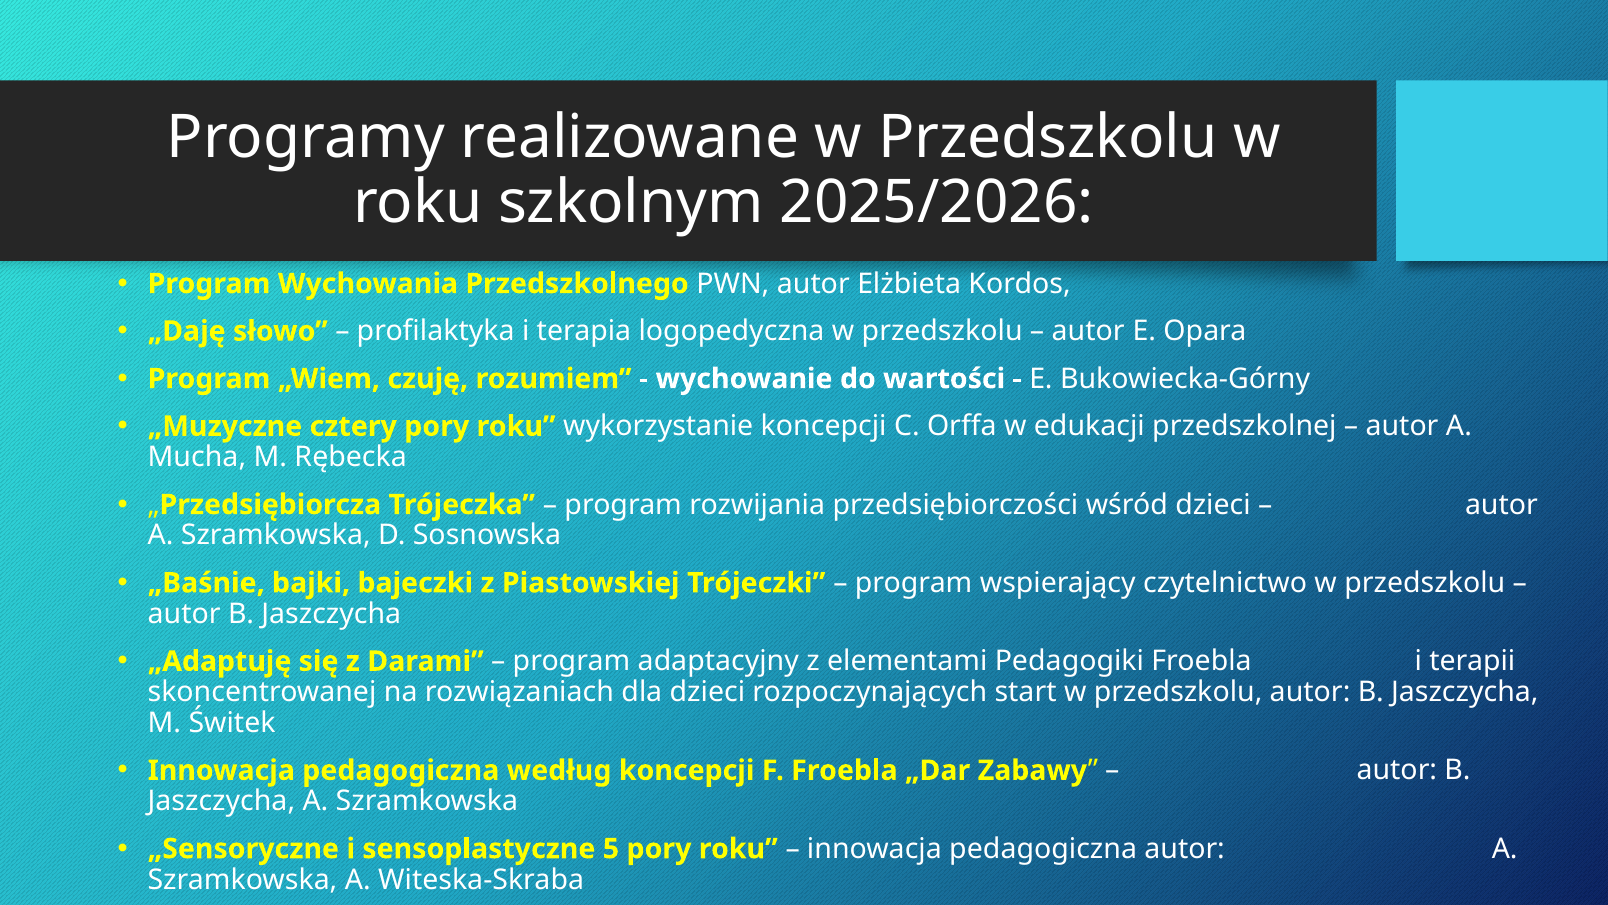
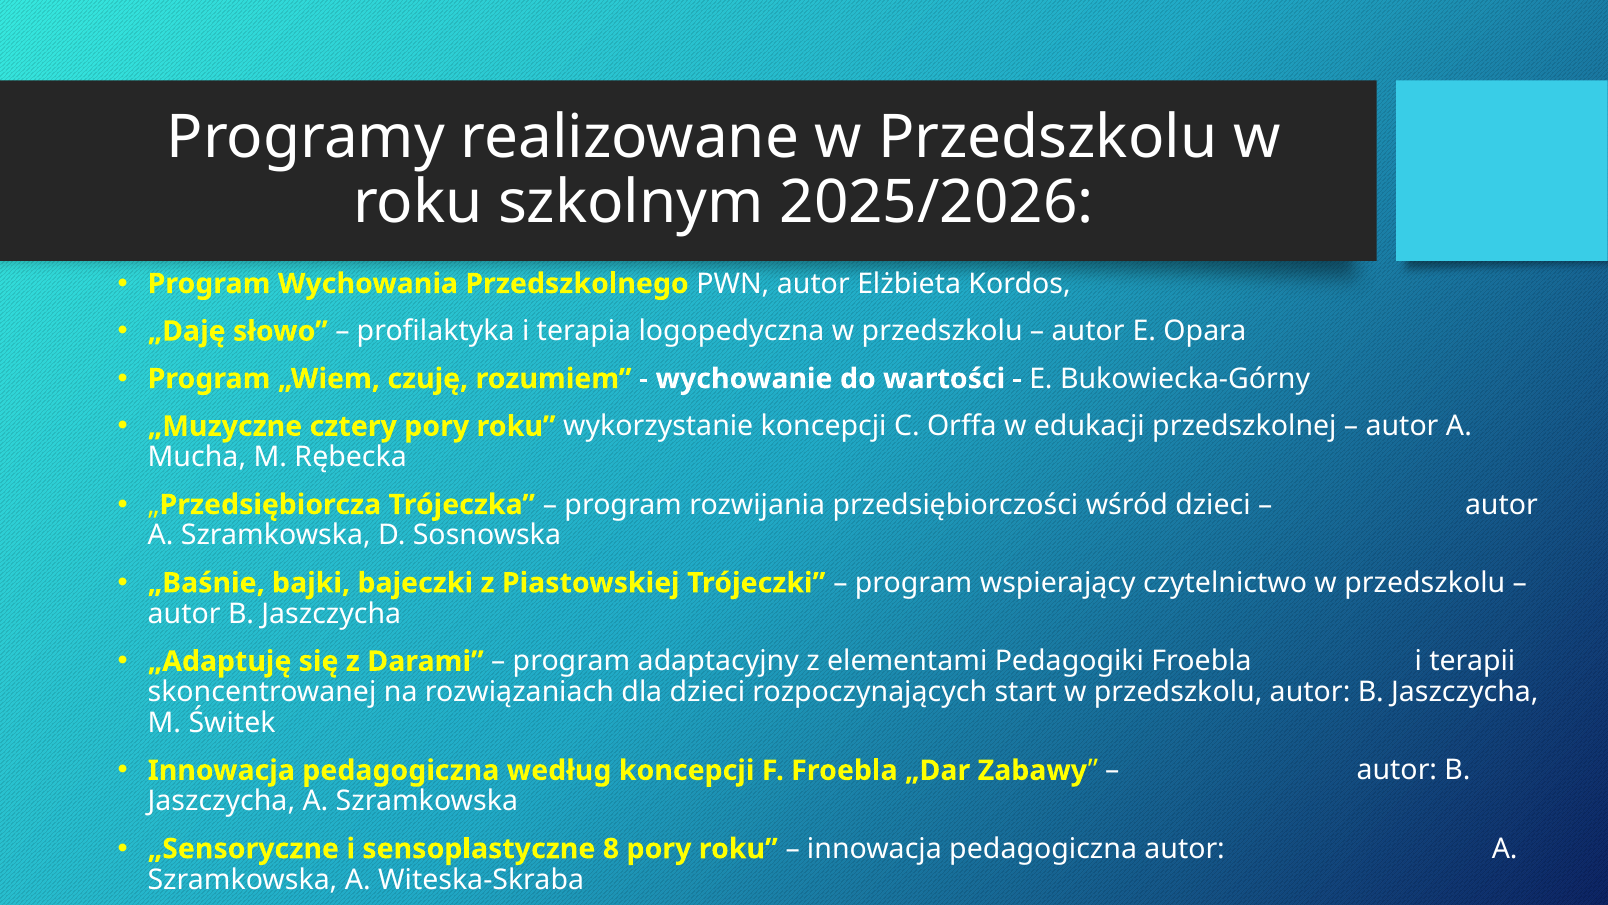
5: 5 -> 8
